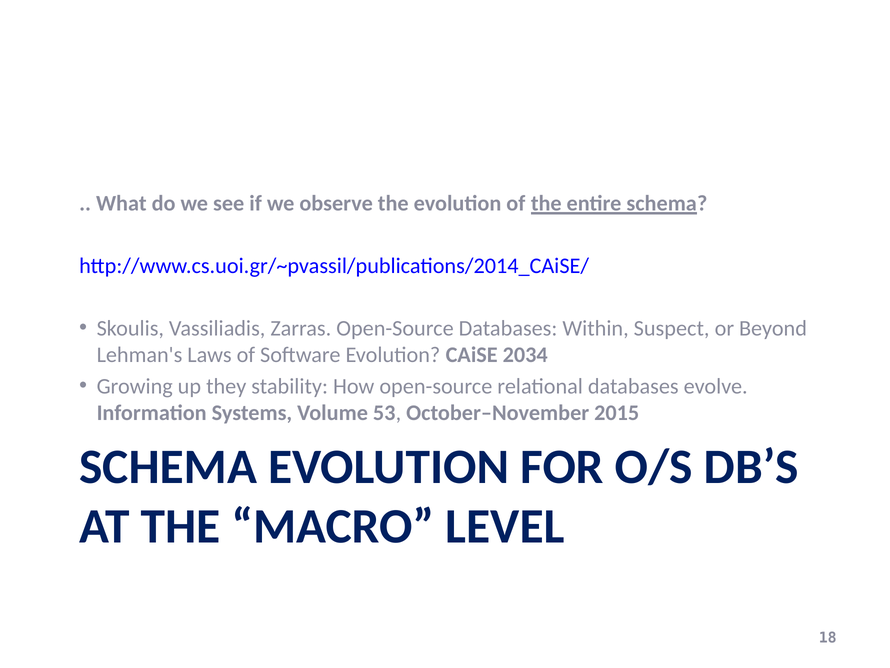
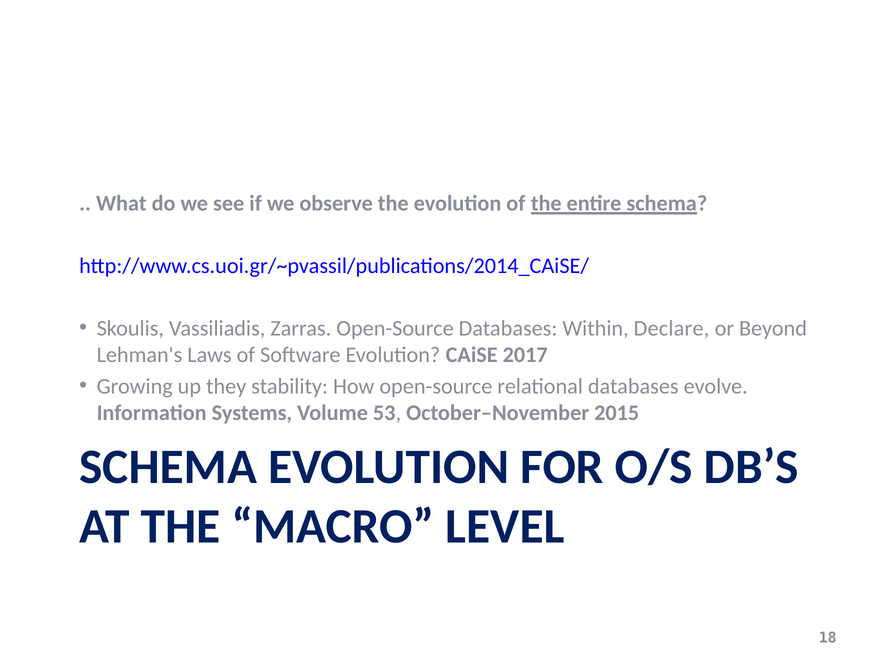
Suspect: Suspect -> Declare
2034: 2034 -> 2017
